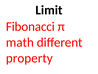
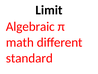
Fibonacci: Fibonacci -> Algebraic
property: property -> standard
